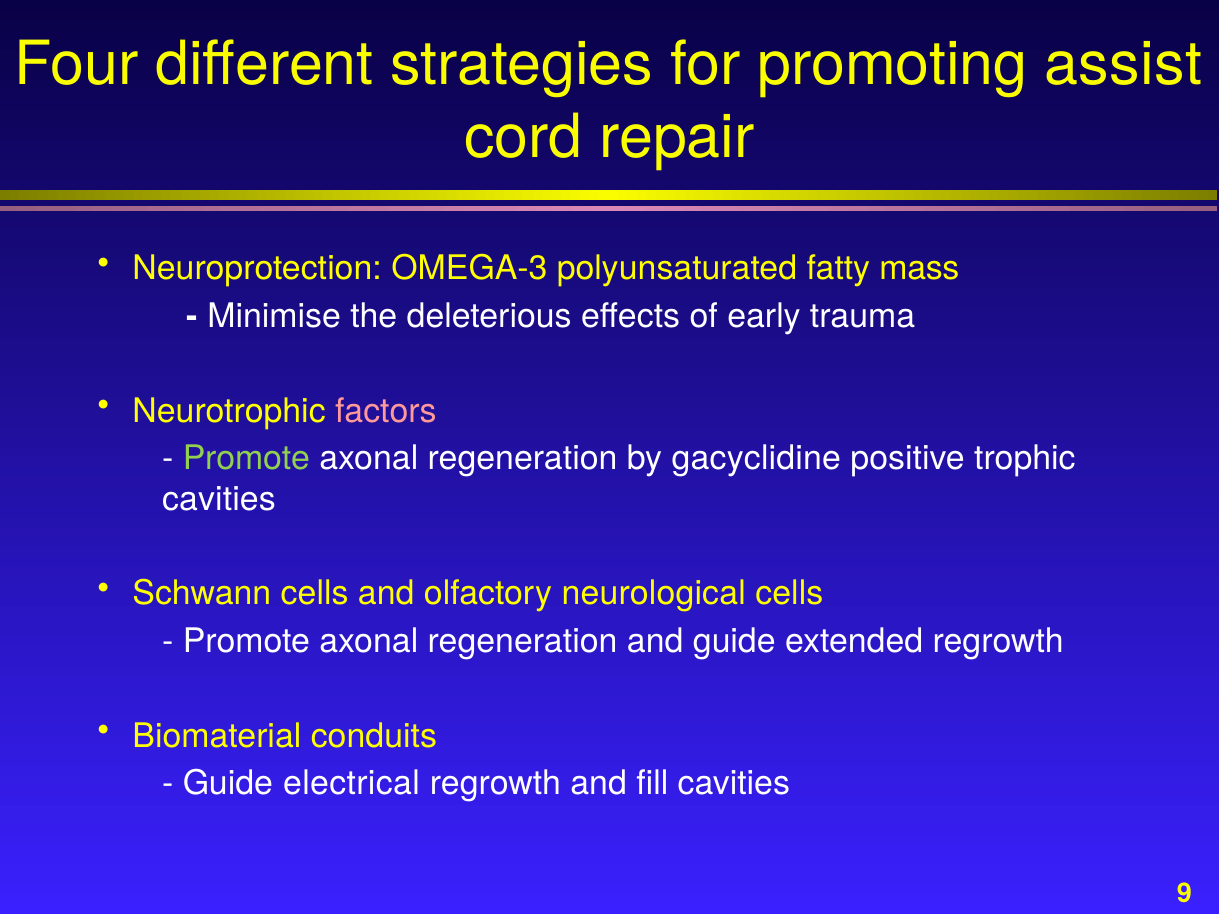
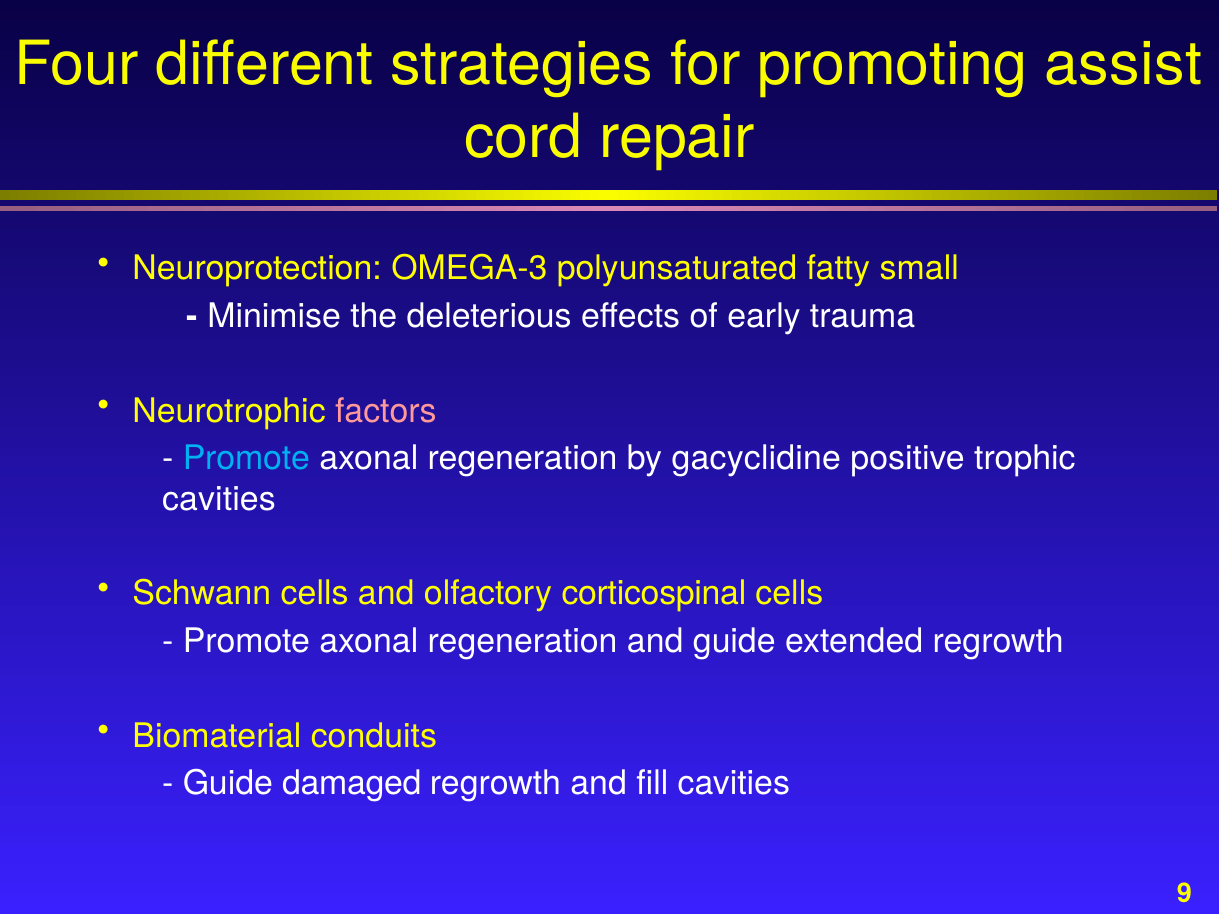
mass: mass -> small
Promote at (246, 458) colour: light green -> light blue
neurological: neurological -> corticospinal
electrical: electrical -> damaged
